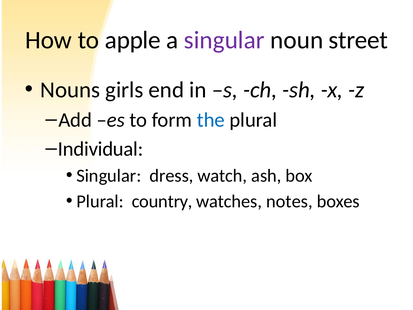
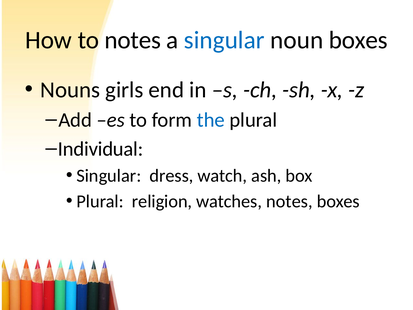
to apple: apple -> notes
singular at (224, 40) colour: purple -> blue
noun street: street -> boxes
country: country -> religion
